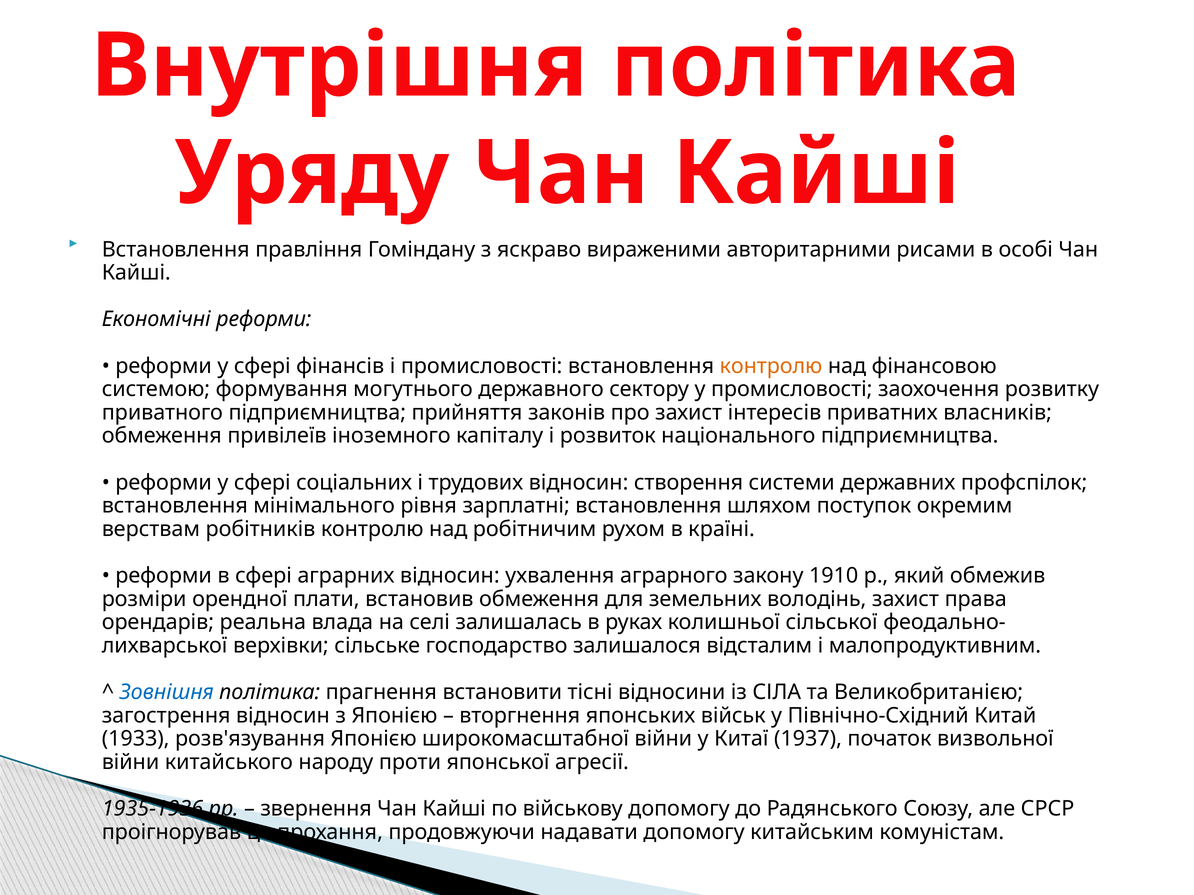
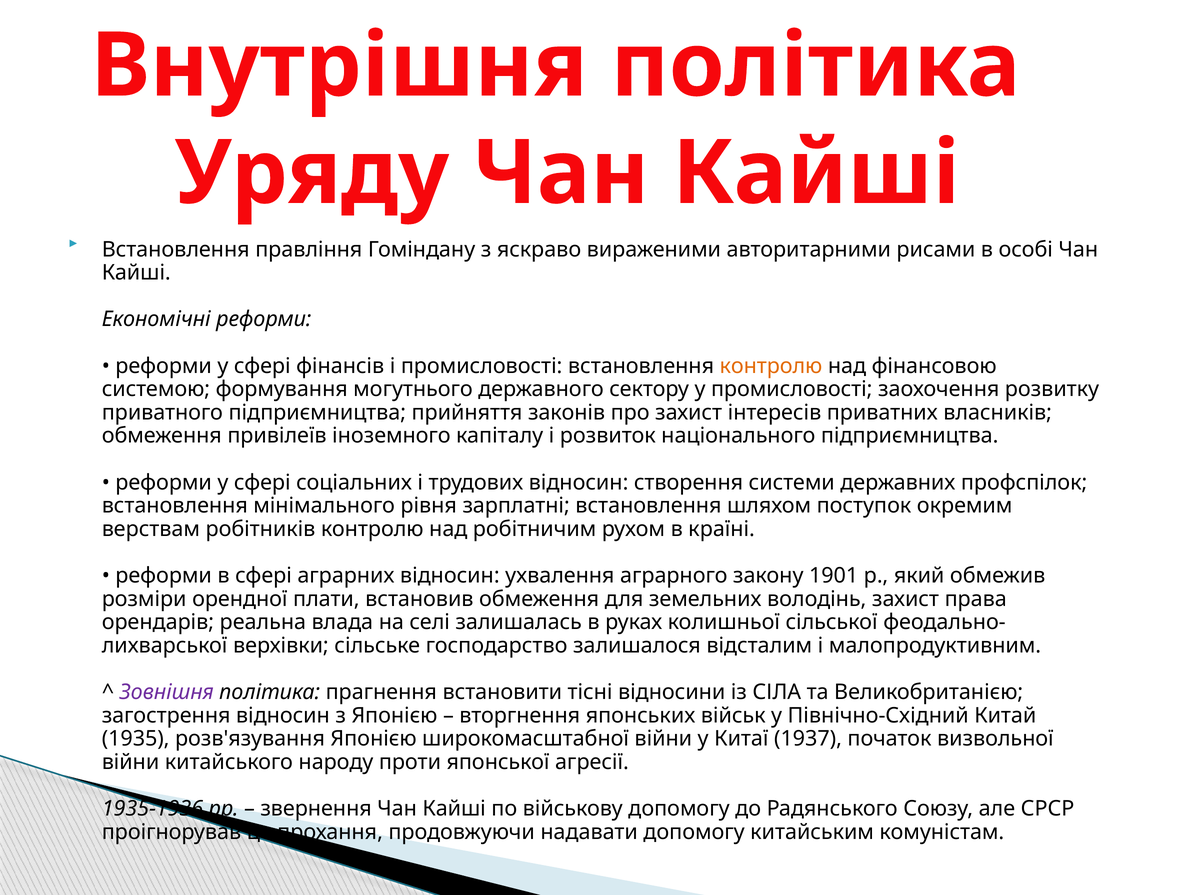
1910: 1910 -> 1901
Зовнішня colour: blue -> purple
1933: 1933 -> 1935
